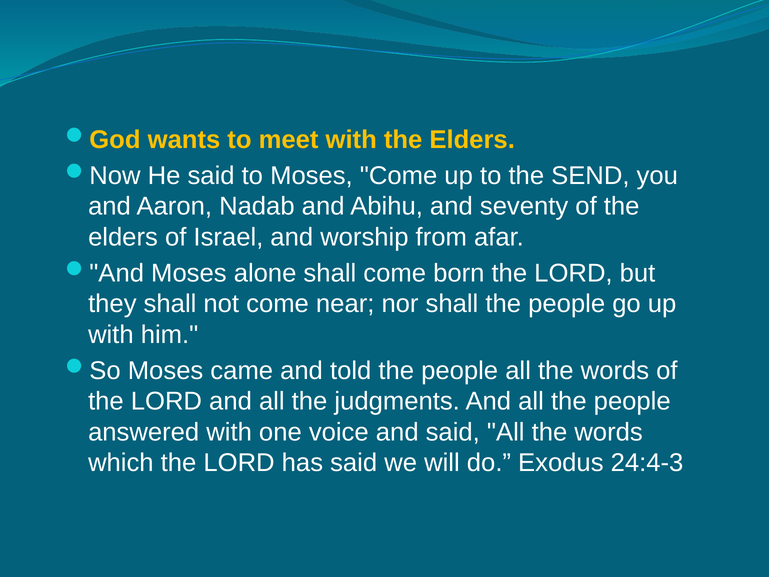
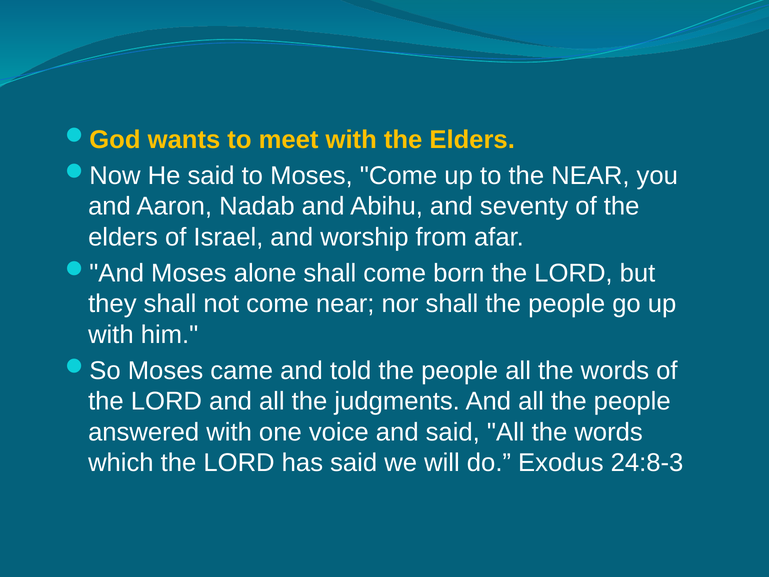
the SEND: SEND -> NEAR
24:4-3: 24:4-3 -> 24:8-3
